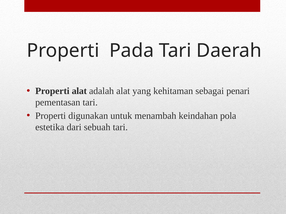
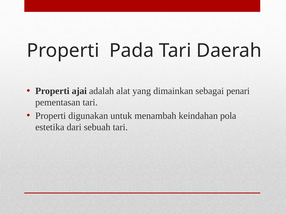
Properti alat: alat -> ajai
kehitaman: kehitaman -> dimainkan
